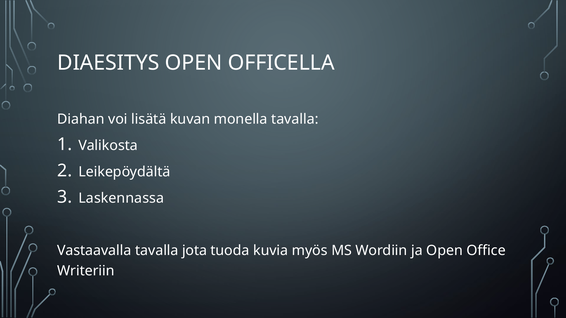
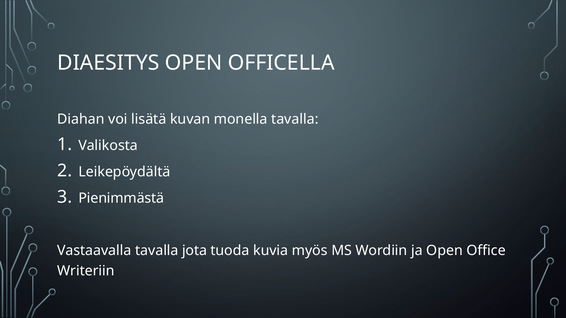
Laskennassa: Laskennassa -> Pienimmästä
